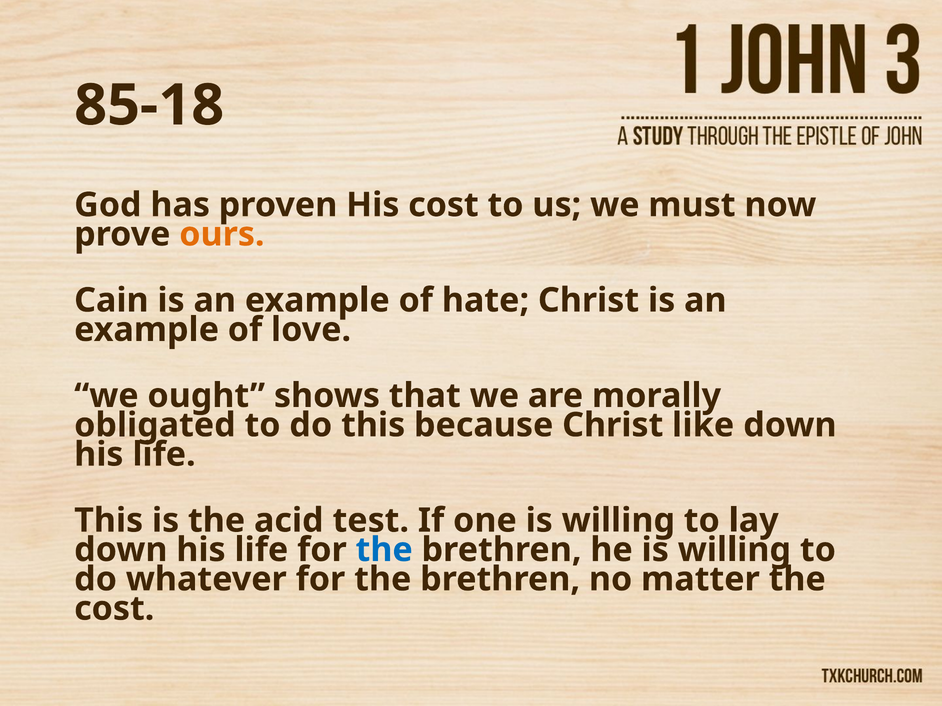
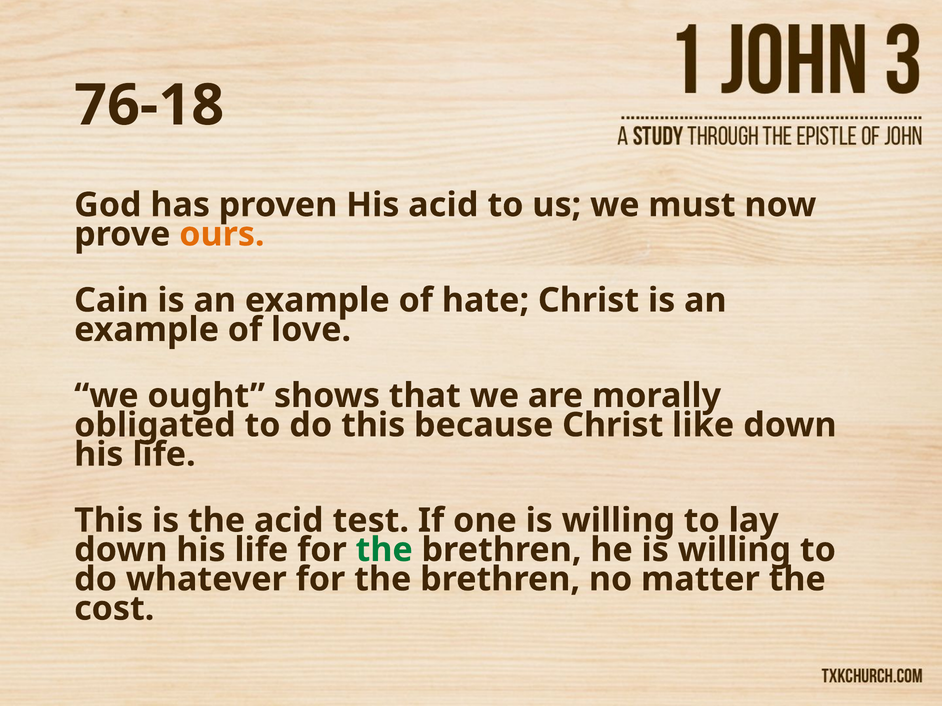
85-18: 85-18 -> 76-18
His cost: cost -> acid
the at (384, 550) colour: blue -> green
